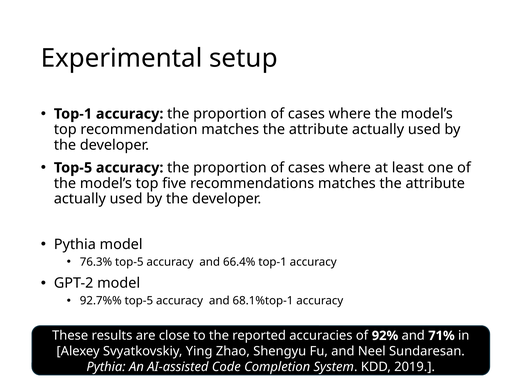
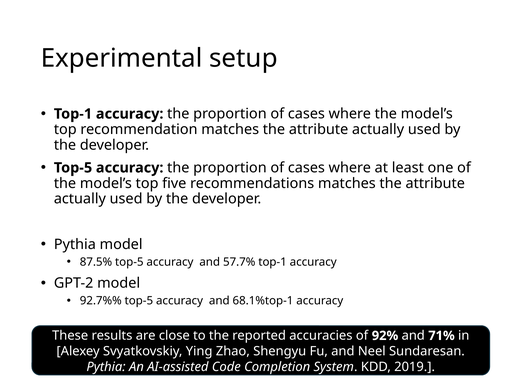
76.3%: 76.3% -> 87.5%
66.4%: 66.4% -> 57.7%
